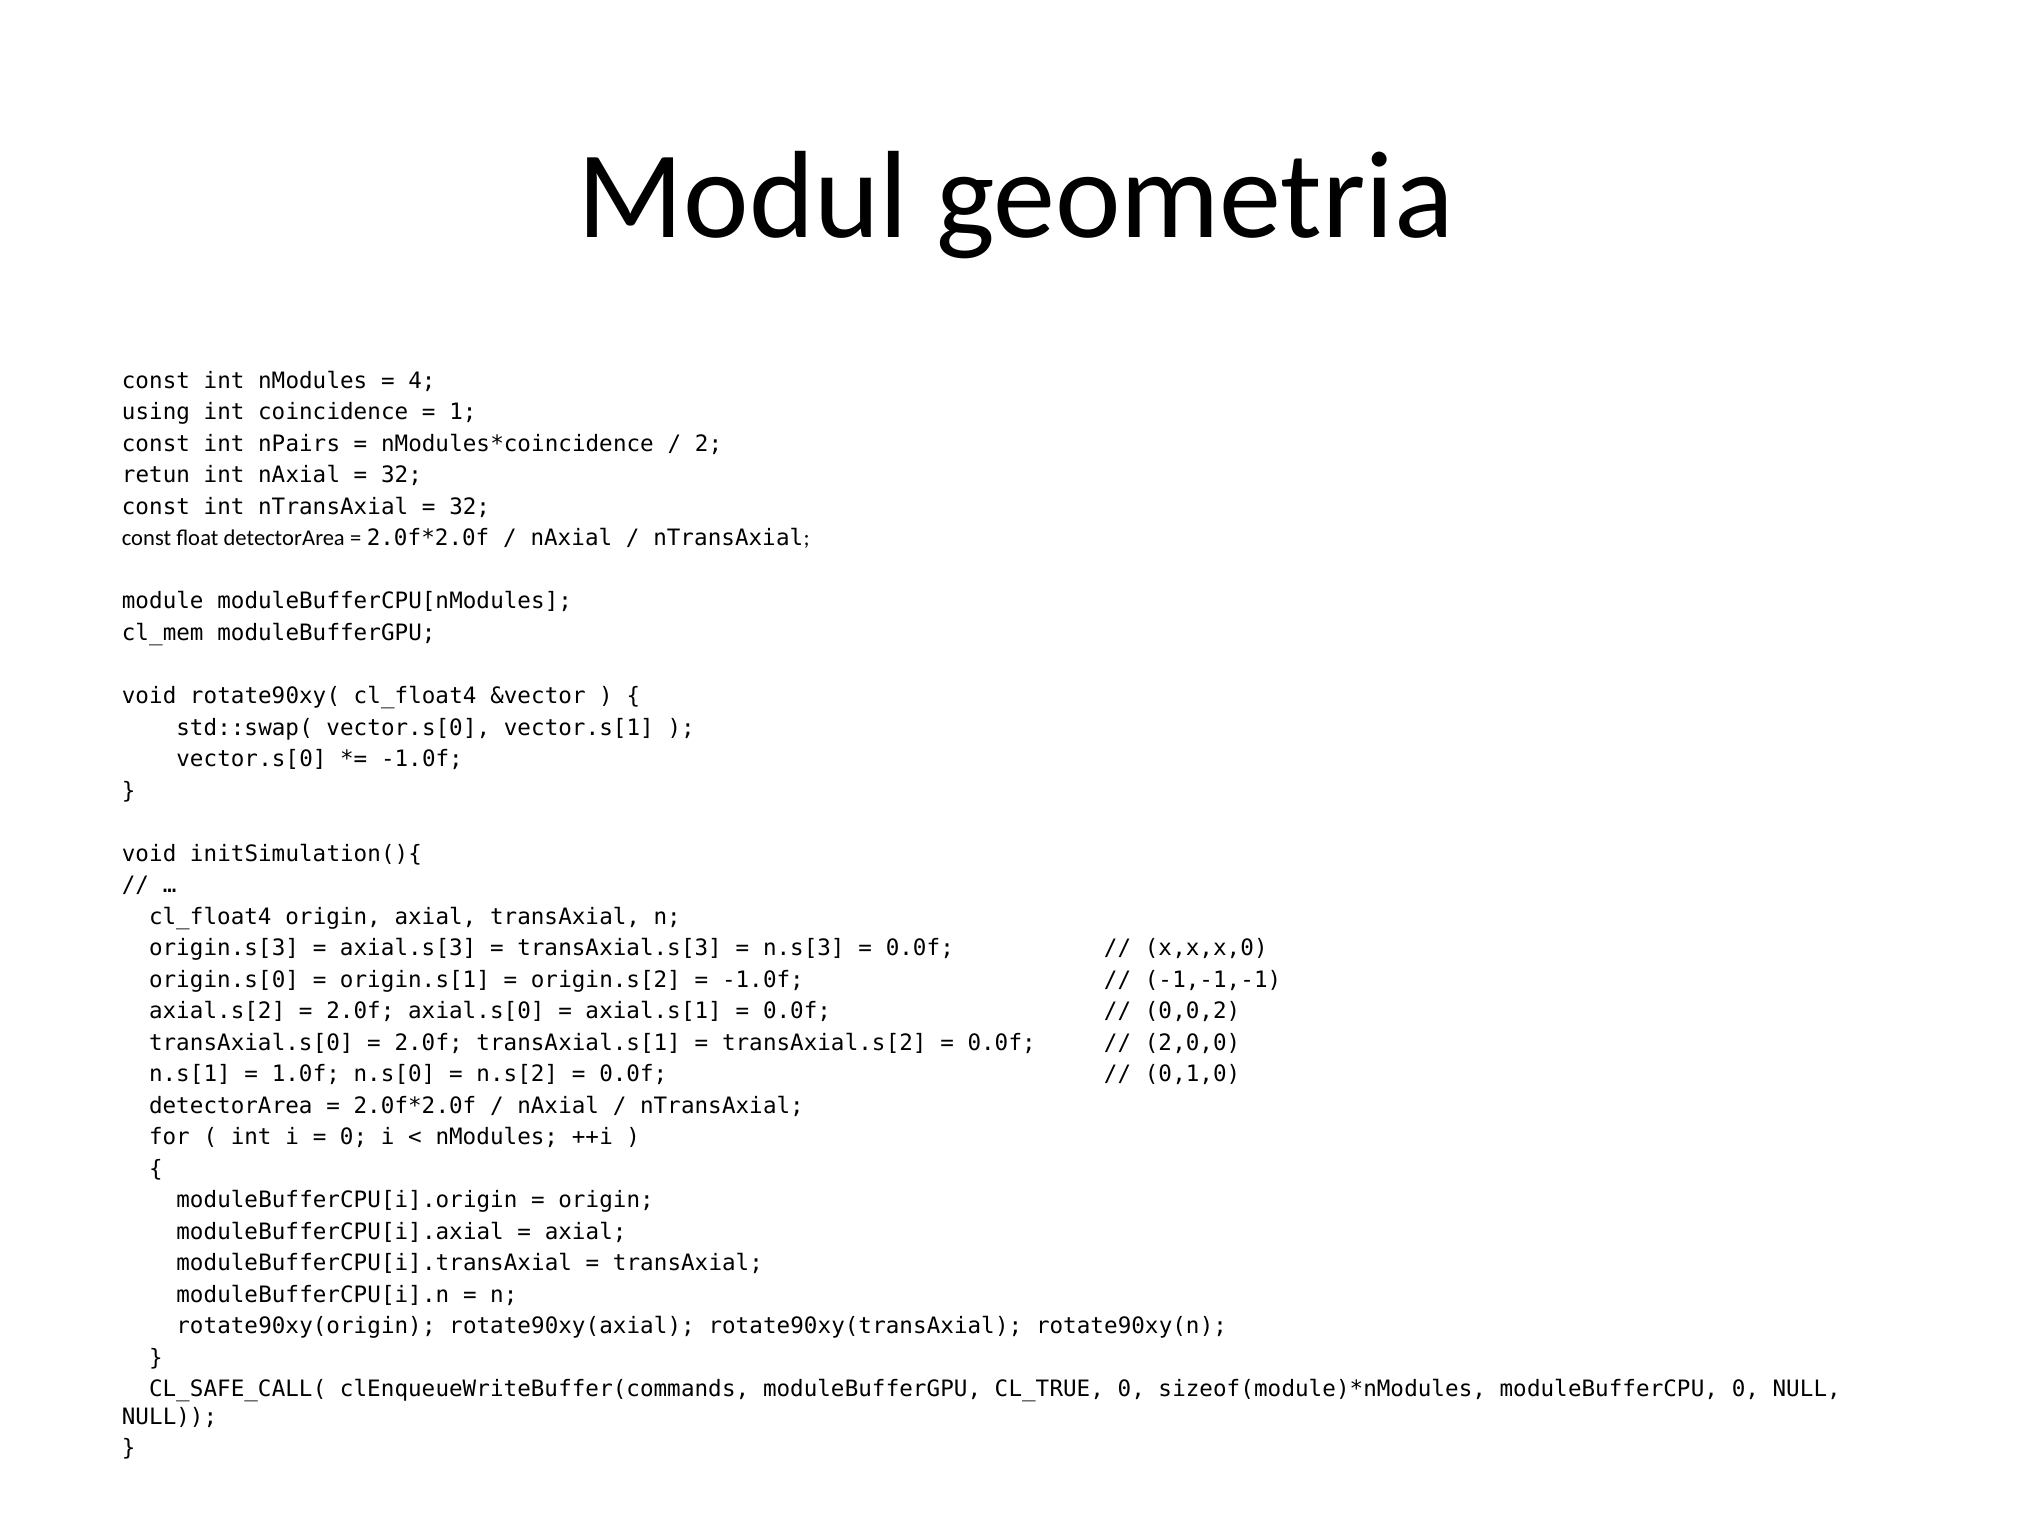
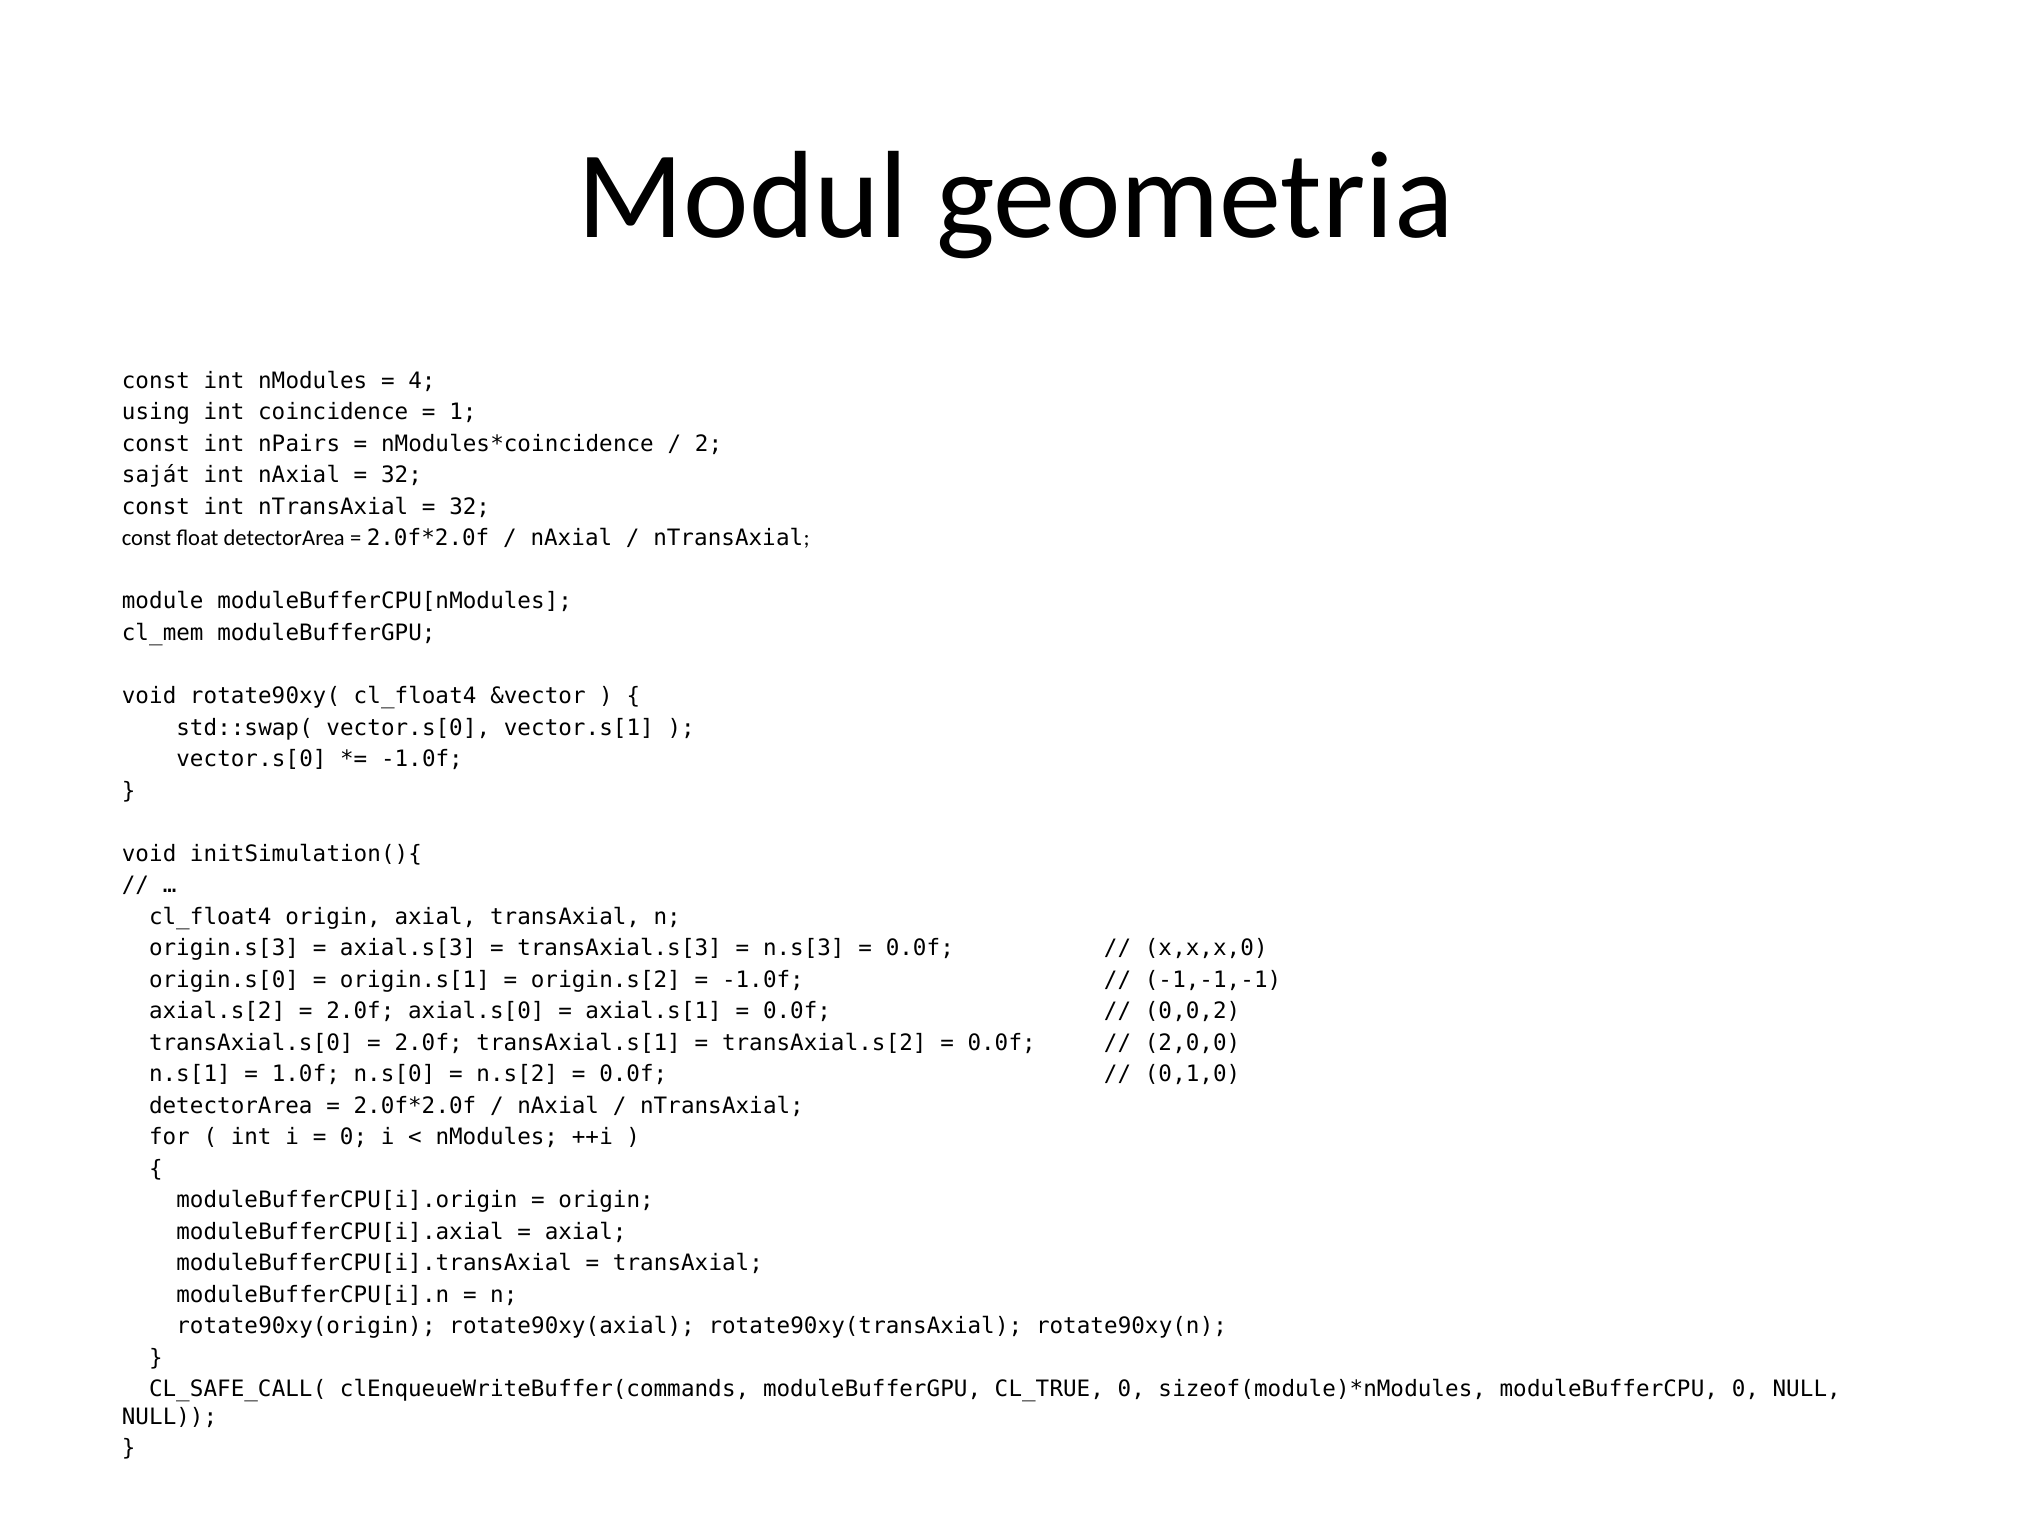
retun: retun -> saját
